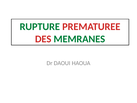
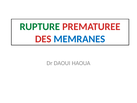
MEMRANES colour: green -> blue
